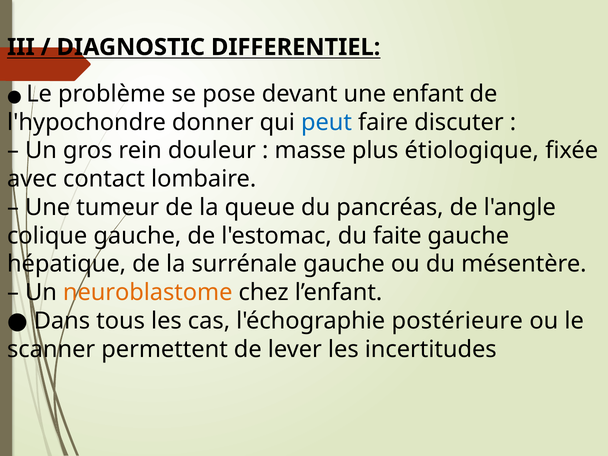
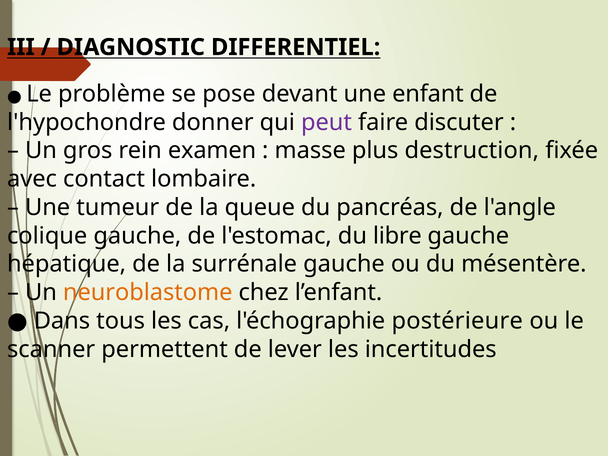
peut colour: blue -> purple
douleur: douleur -> examen
étiologique: étiologique -> destruction
faite: faite -> libre
